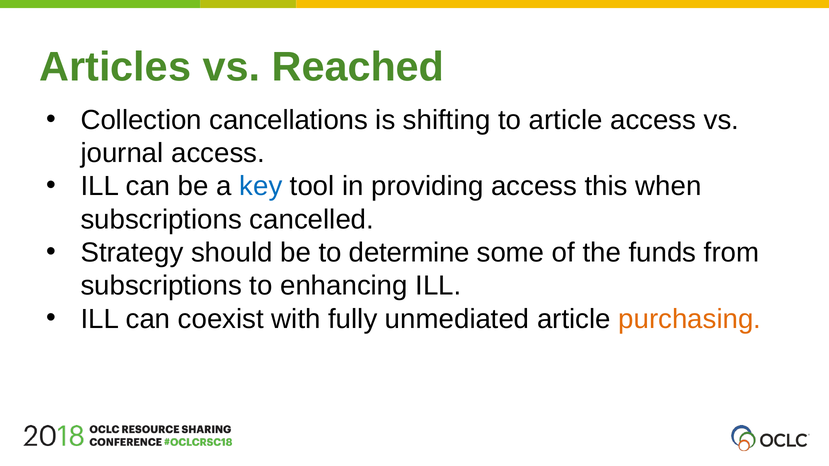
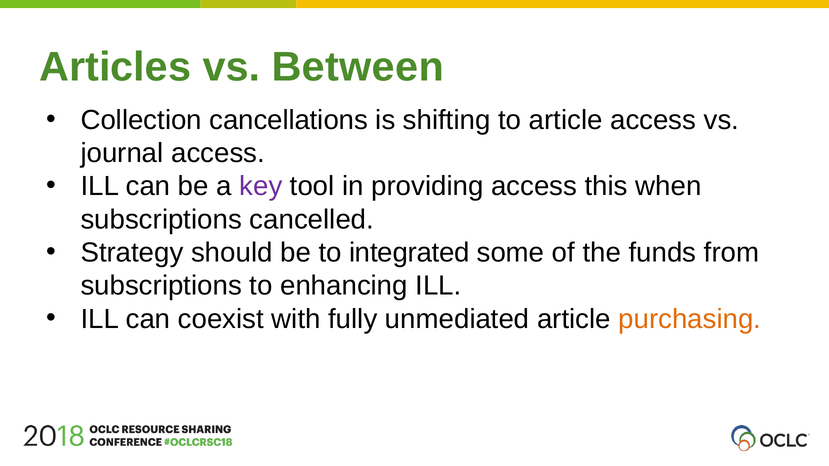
Reached: Reached -> Between
key colour: blue -> purple
determine: determine -> integrated
